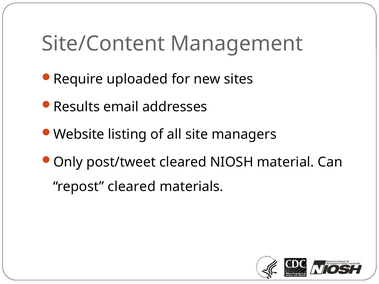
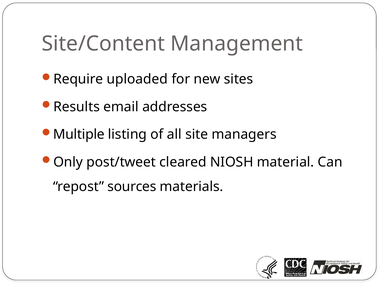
Website: Website -> Multiple
repost cleared: cleared -> sources
